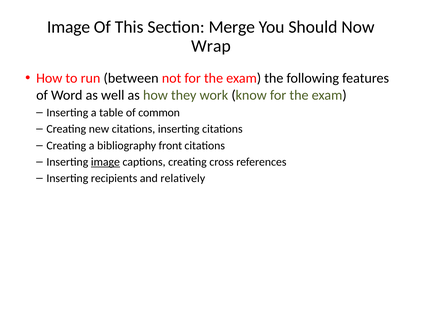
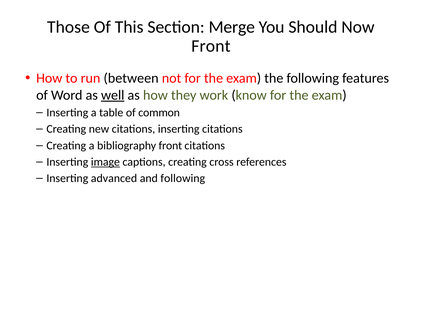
Image at (69, 27): Image -> Those
Wrap at (211, 46): Wrap -> Front
well underline: none -> present
recipients: recipients -> advanced
and relatively: relatively -> following
